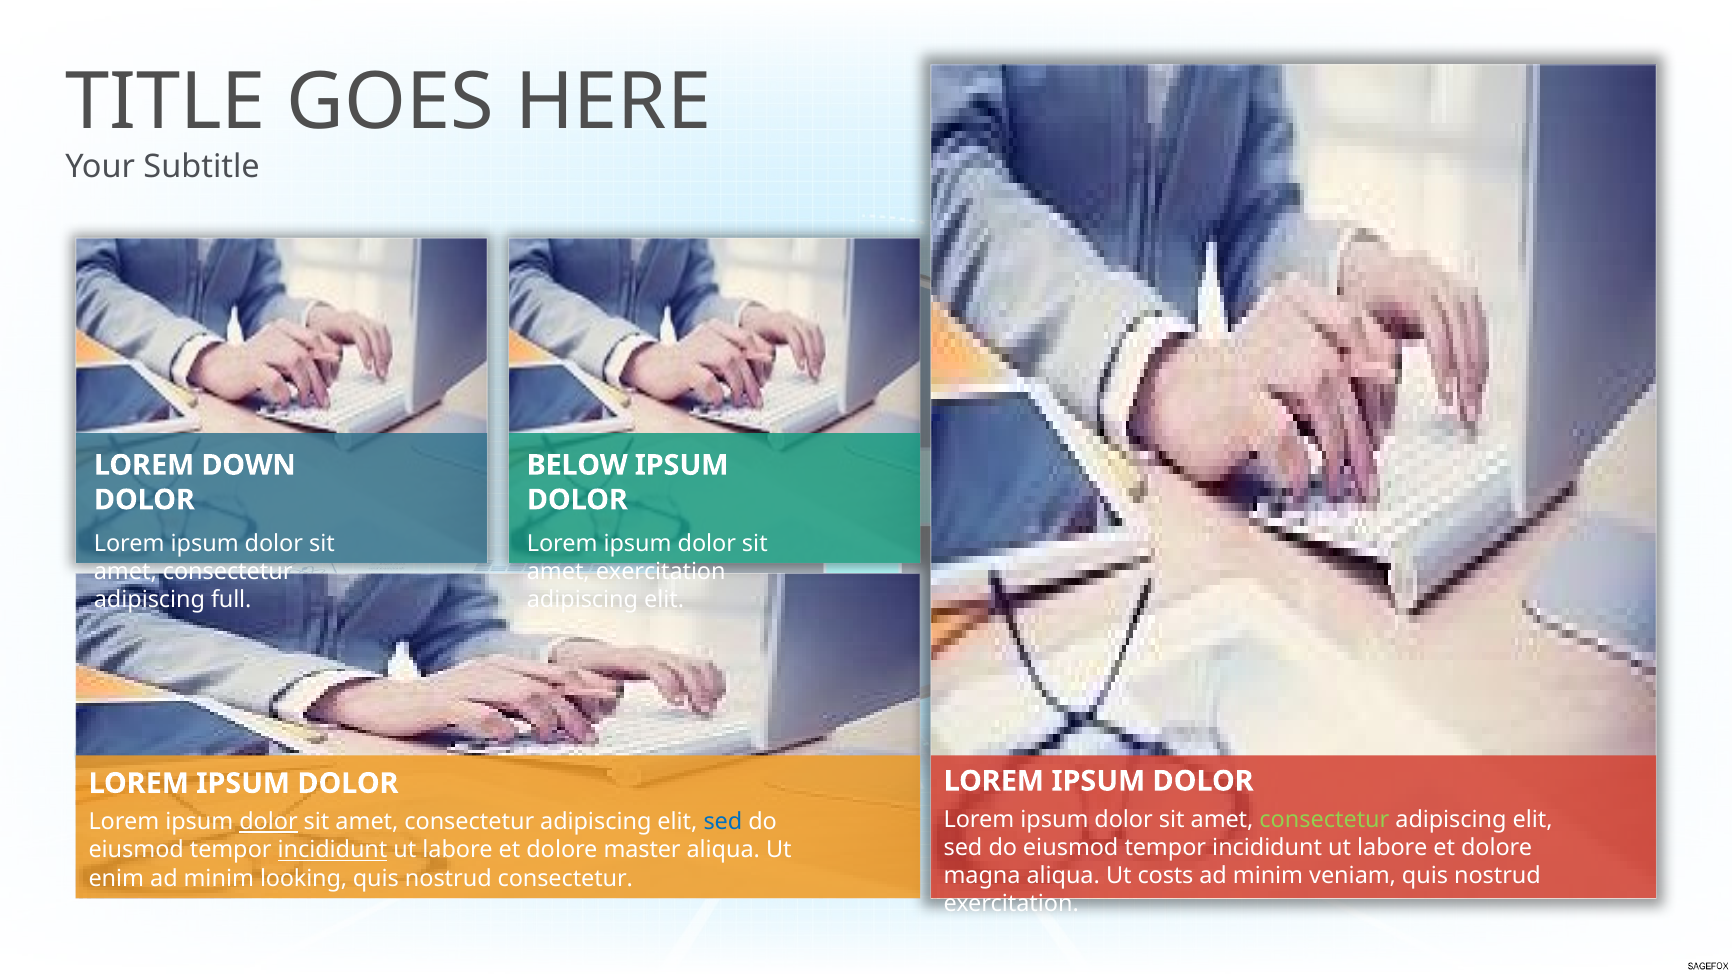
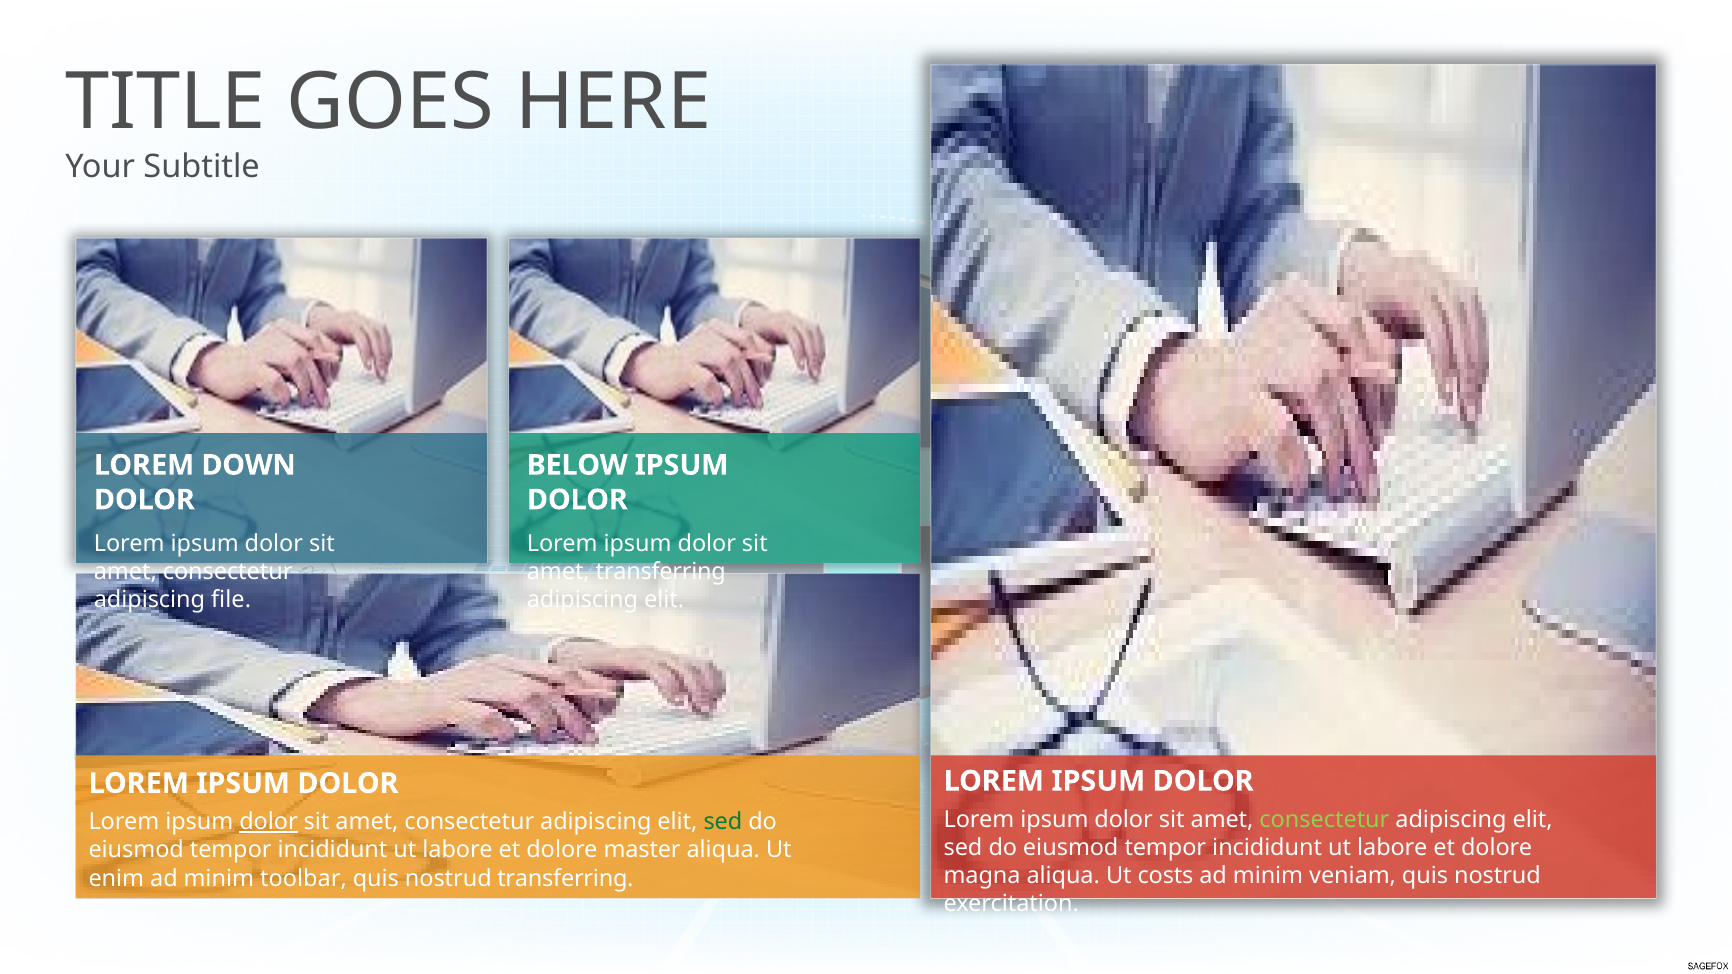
amet exercitation: exercitation -> transferring
full: full -> file
sed at (723, 822) colour: blue -> green
incididunt at (333, 850) underline: present -> none
looking: looking -> toolbar
nostrud consectetur: consectetur -> transferring
